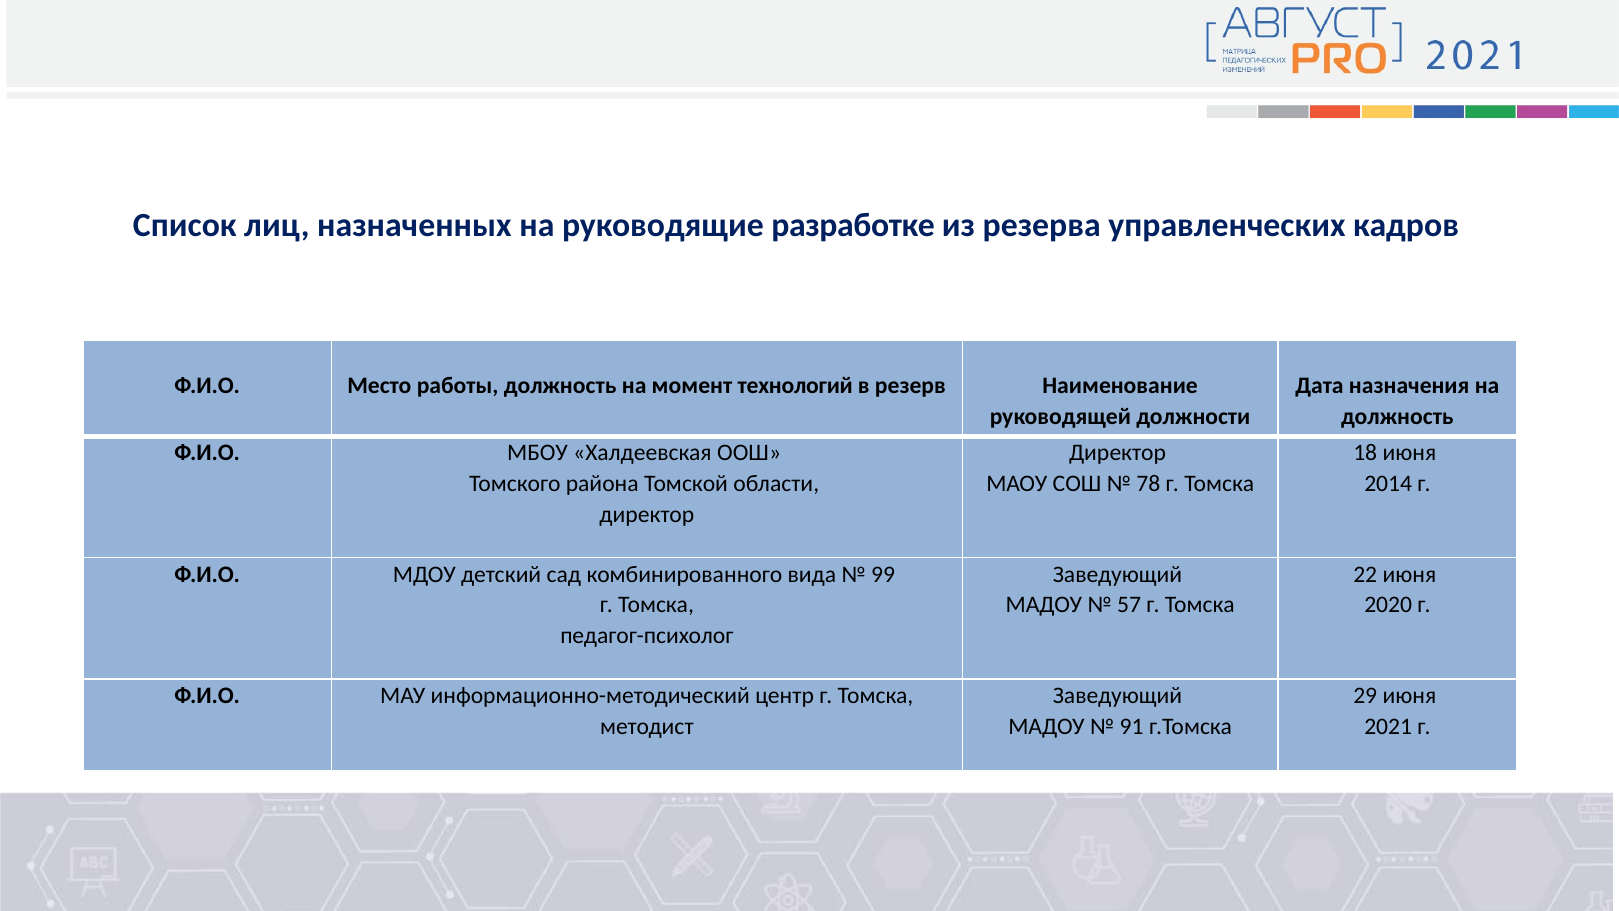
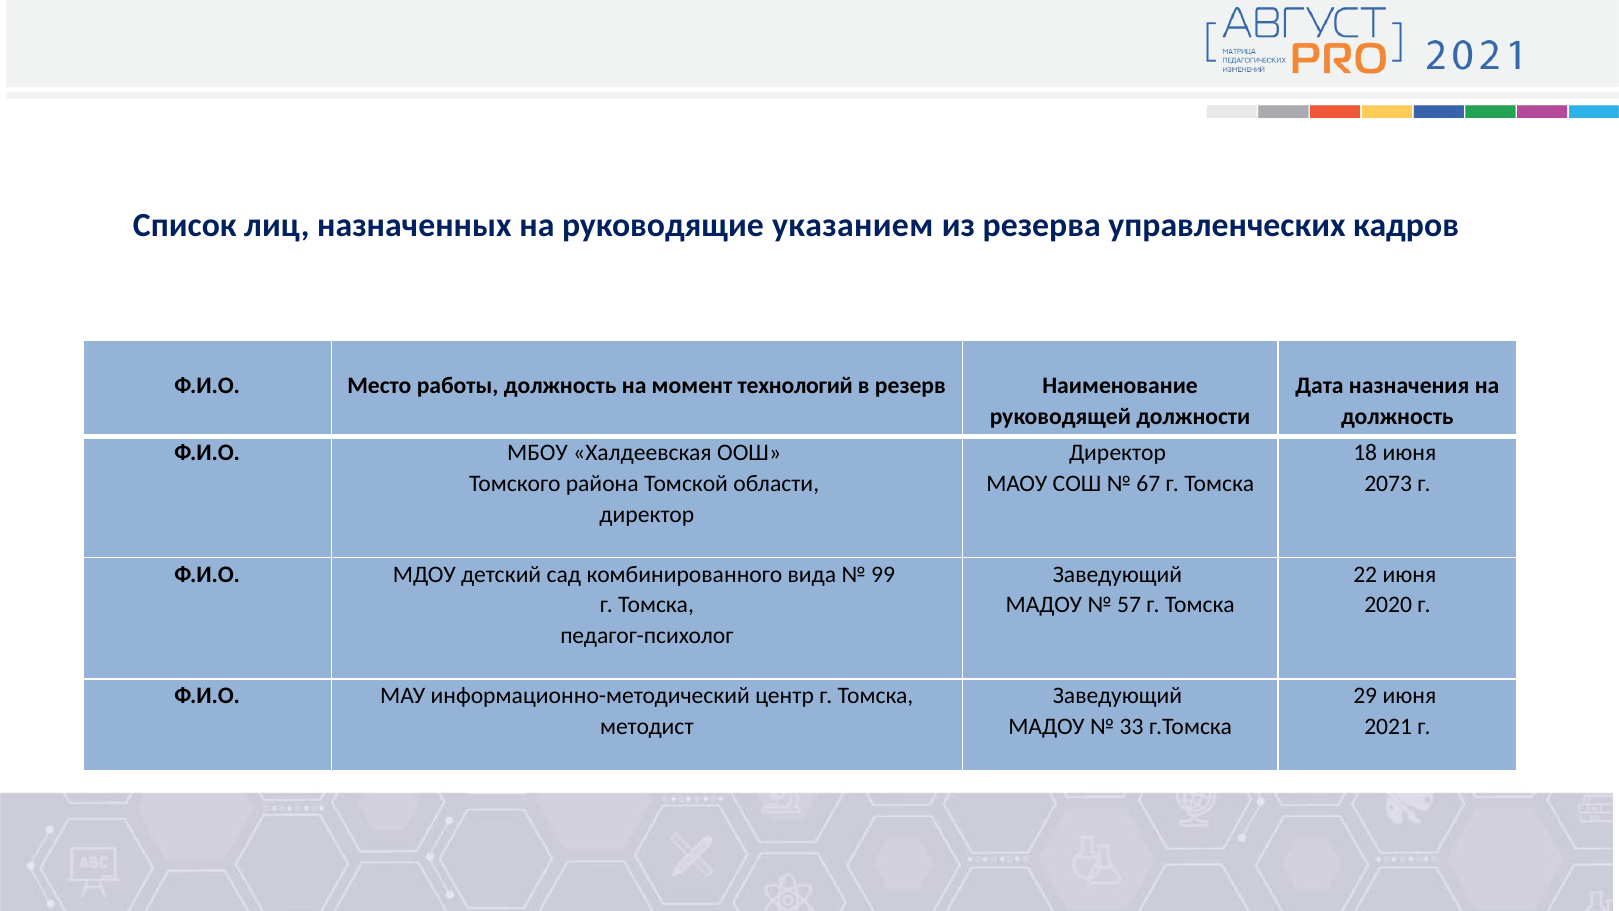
разработке: разработке -> указанием
78: 78 -> 67
2014: 2014 -> 2073
91: 91 -> 33
